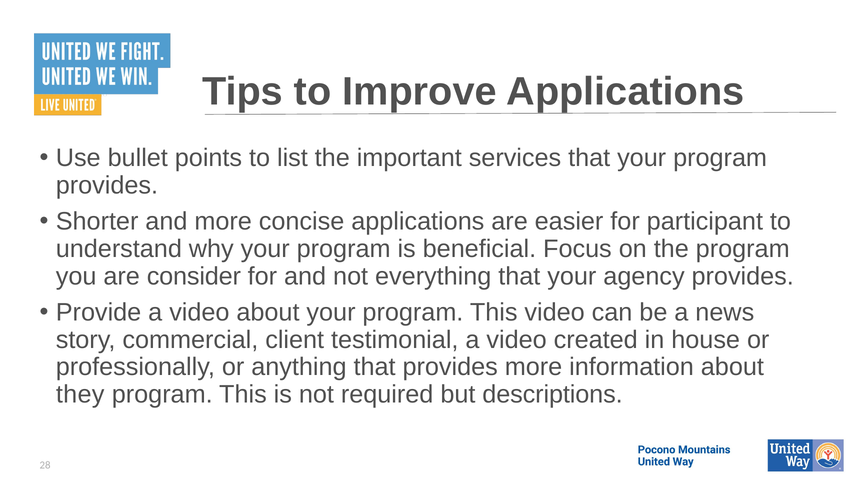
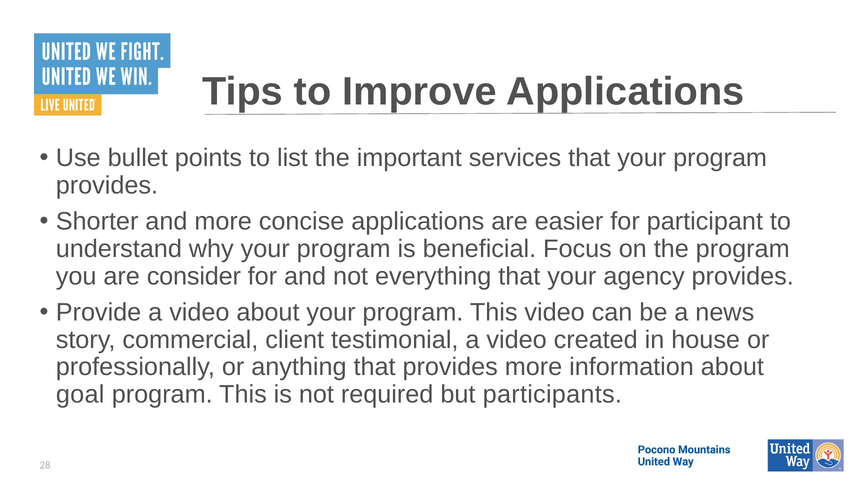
they: they -> goal
descriptions: descriptions -> participants
